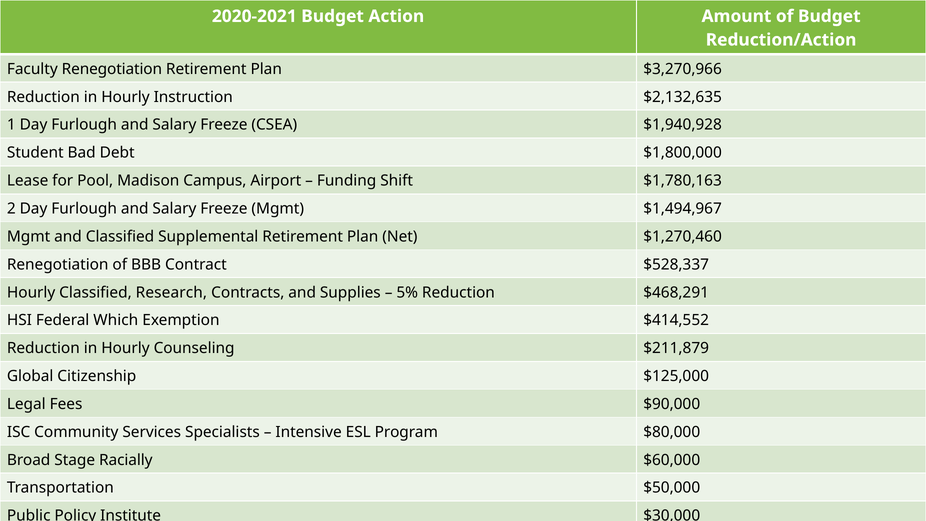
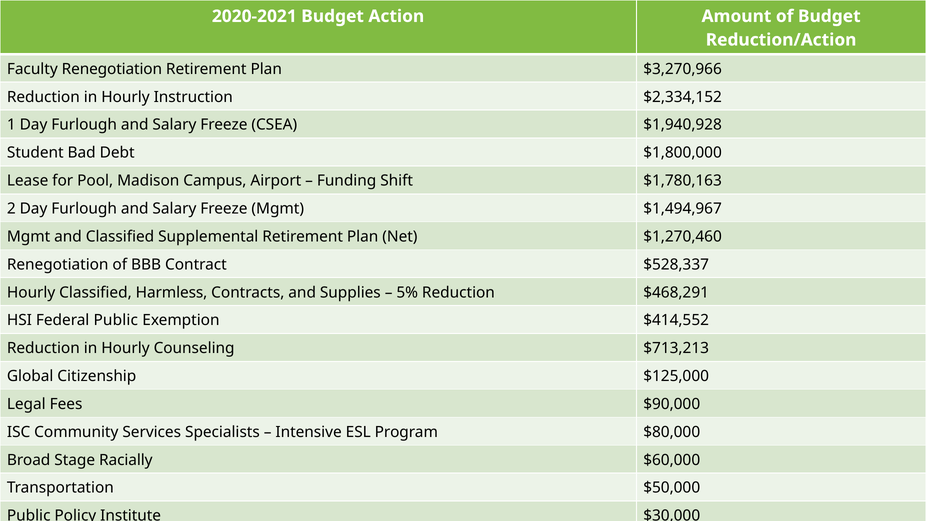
$2,132,635: $2,132,635 -> $2,334,152
Research: Research -> Harmless
Federal Which: Which -> Public
$211,879: $211,879 -> $713,213
